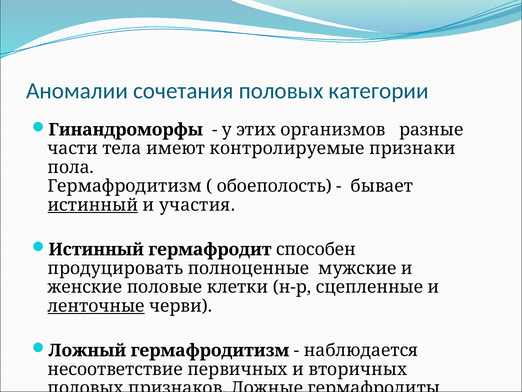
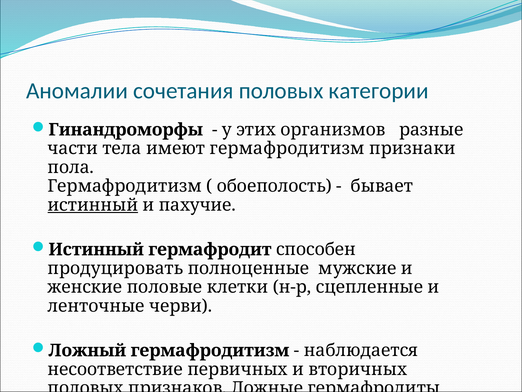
имеют контролируемые: контролируемые -> гермафродитизм
участия: участия -> пахучие
ленточные underline: present -> none
